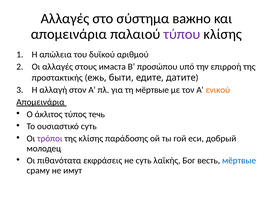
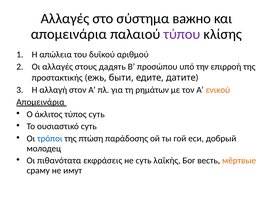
имаста: имаста -> дадять
τη мёртвые: мёртвые -> ρημάτων
τύπος течь: течь -> суть
τρόποι colour: purple -> blue
της κλίσης: κλίσης -> πτώση
мёртвые at (239, 161) colour: blue -> orange
